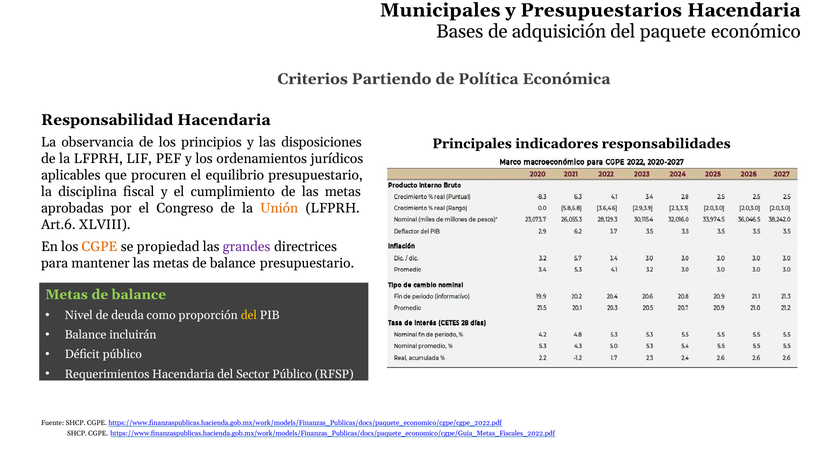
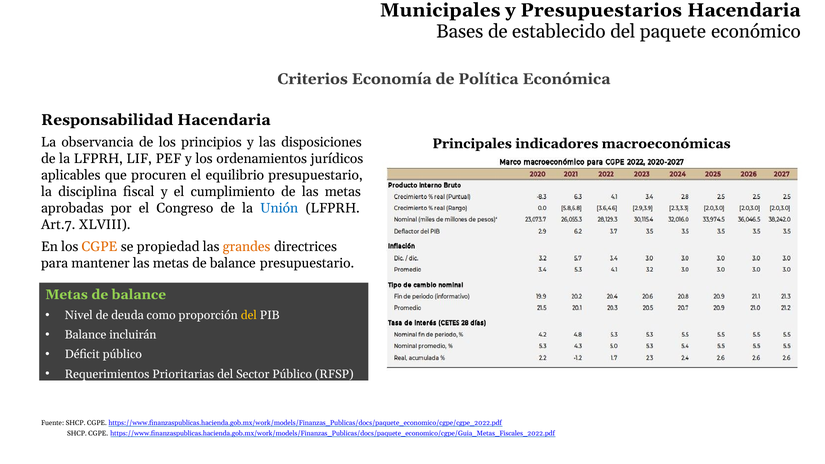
adquisición: adquisición -> establecido
Partiendo: Partiendo -> Economía
responsabilidades: responsabilidades -> macroeconómicas
Unión colour: orange -> blue
Art.6: Art.6 -> Art.7
grandes colour: purple -> orange
Requerimientos Hacendaria: Hacendaria -> Prioritarias
